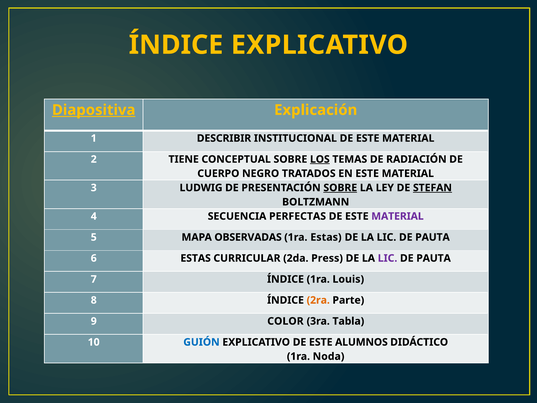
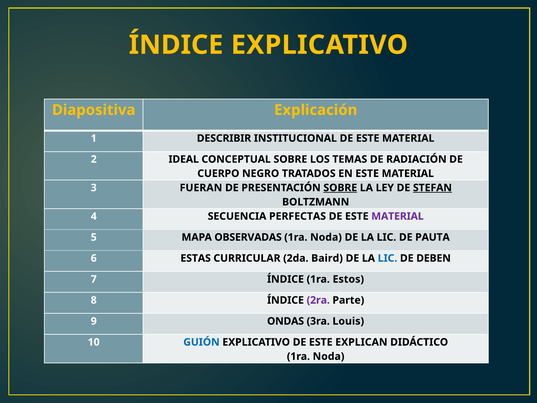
Diapositiva underline: present -> none
TIENE: TIENE -> IDEAL
LOS underline: present -> none
LUDWIG: LUDWIG -> FUERAN
Estas at (326, 237): Estas -> Noda
Press: Press -> Baird
LIC at (388, 258) colour: purple -> blue
PAUTA at (434, 258): PAUTA -> DEBEN
Louis: Louis -> Estos
2ra colour: orange -> purple
COLOR: COLOR -> ONDAS
Tabla: Tabla -> Louis
ALUMNOS: ALUMNOS -> EXPLICAN
